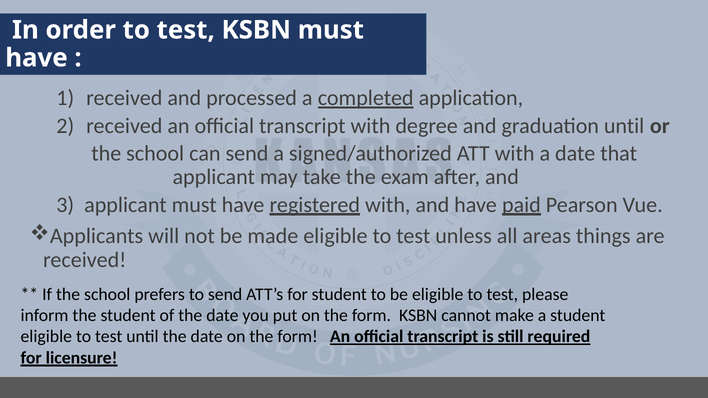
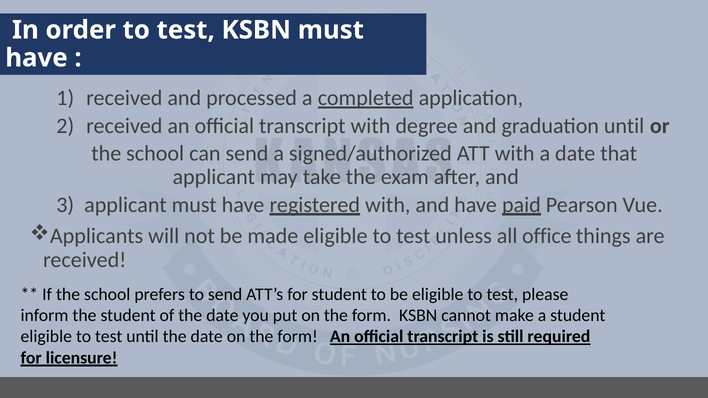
areas: areas -> office
